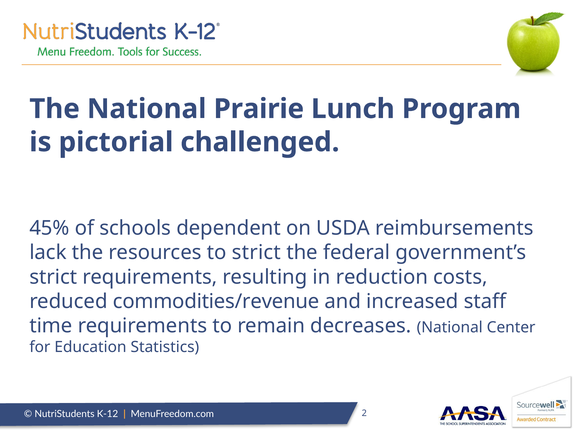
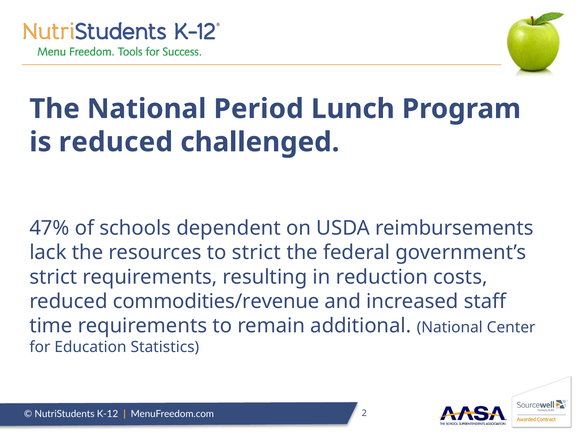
Prairie: Prairie -> Period
is pictorial: pictorial -> reduced
45%: 45% -> 47%
decreases: decreases -> additional
